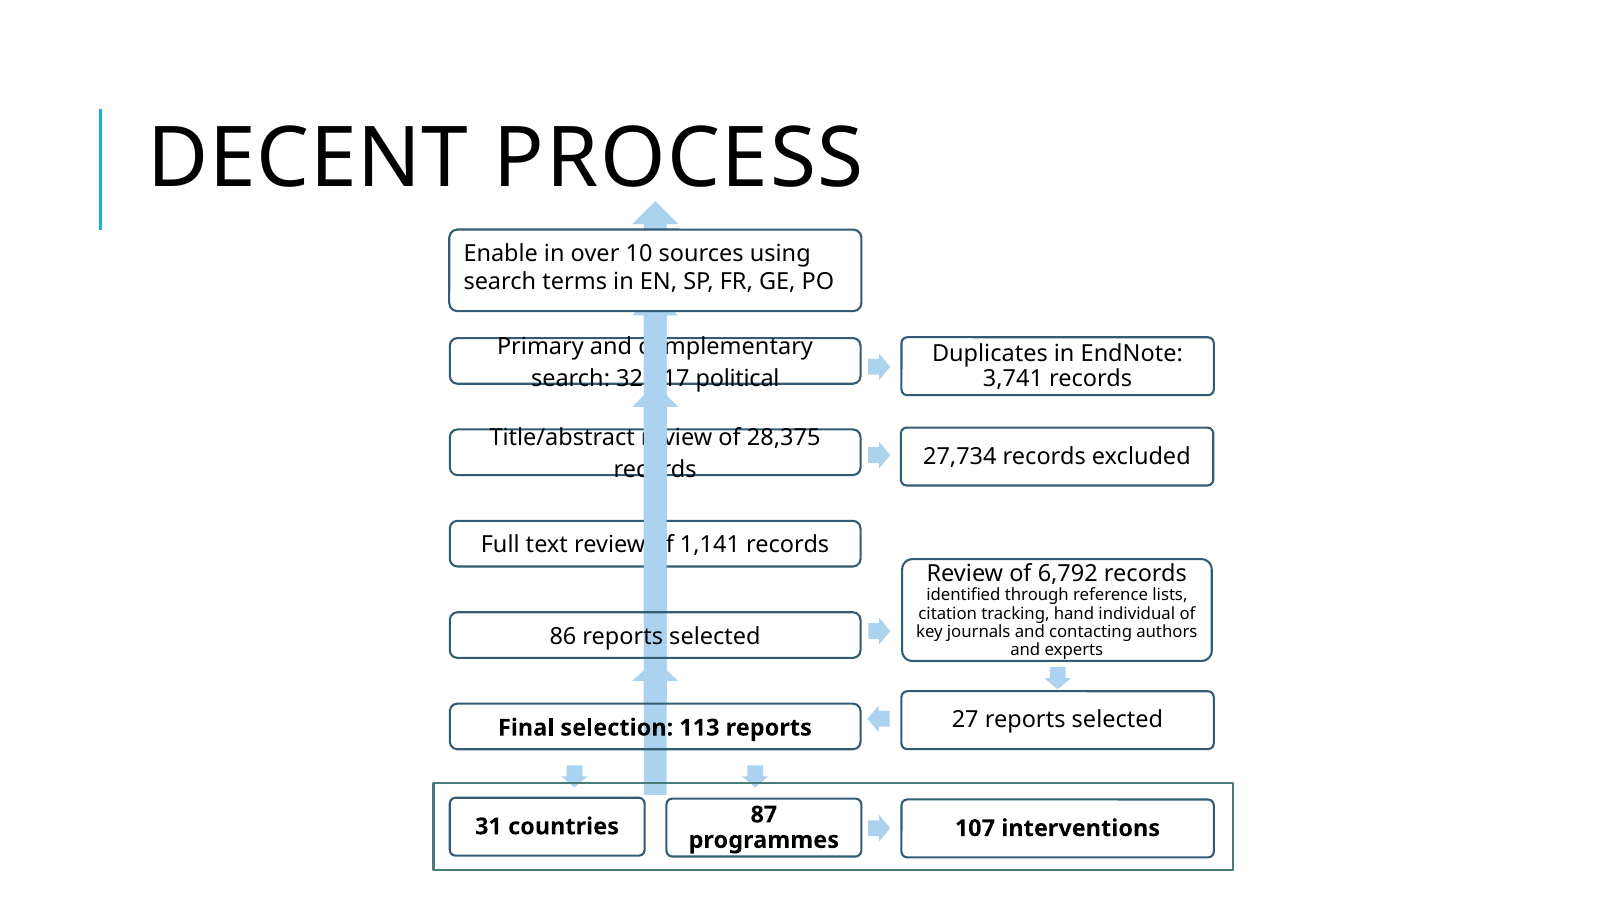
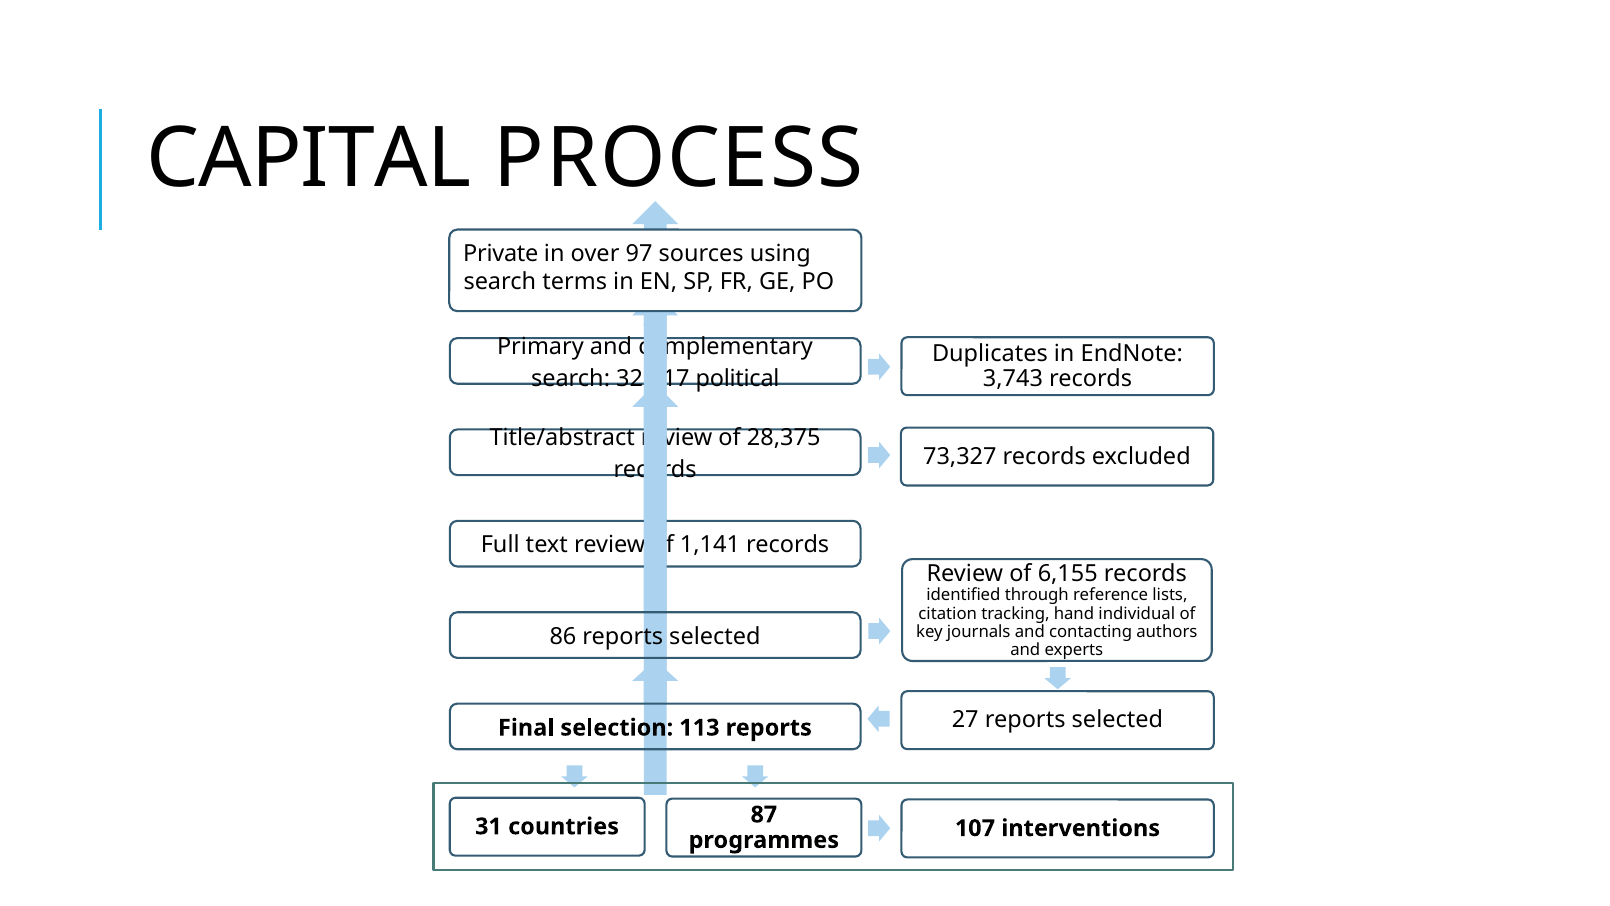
DECENT: DECENT -> CAPITAL
Enable: Enable -> Private
10: 10 -> 97
3,741: 3,741 -> 3,743
27,734: 27,734 -> 73,327
6,792: 6,792 -> 6,155
